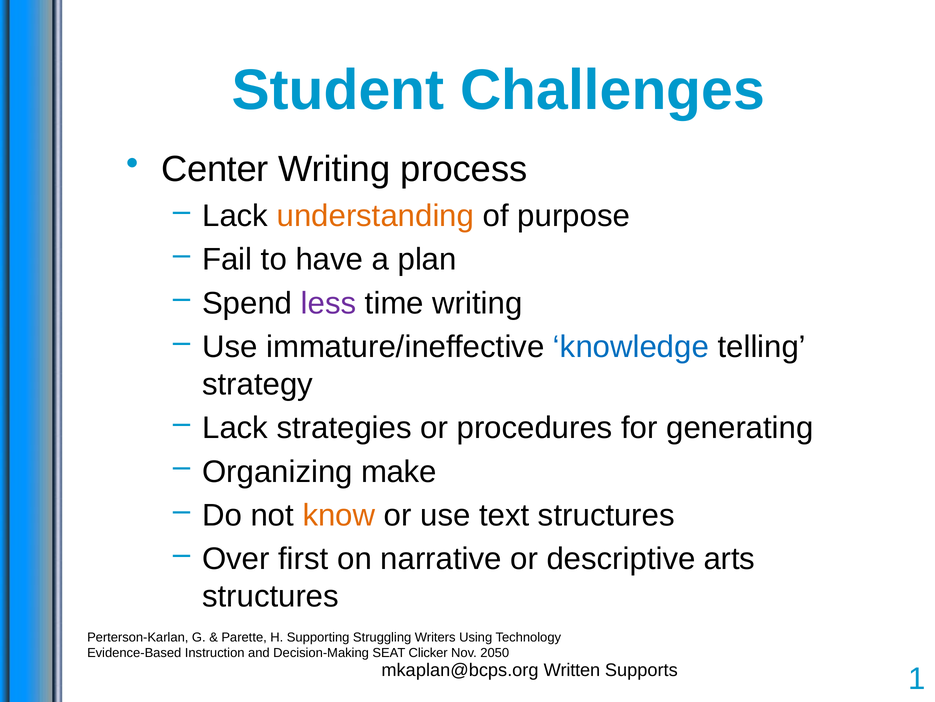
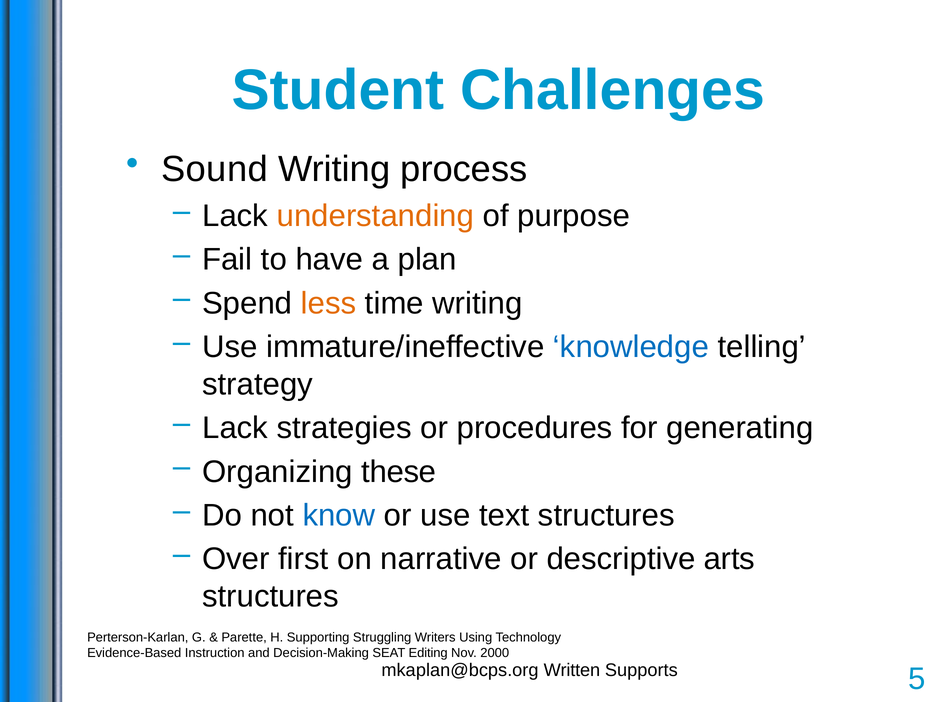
Center: Center -> Sound
less colour: purple -> orange
make: make -> these
know colour: orange -> blue
Clicker: Clicker -> Editing
2050: 2050 -> 2000
1: 1 -> 5
